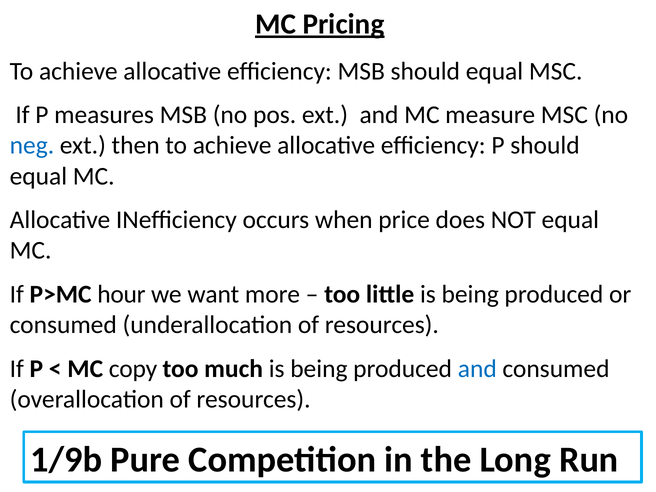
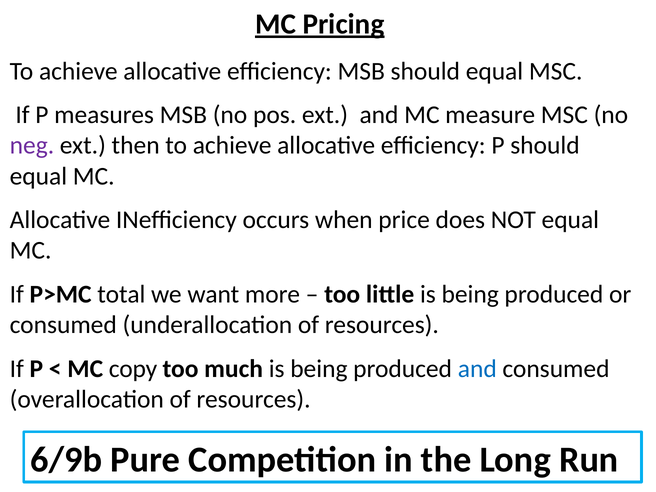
neg colour: blue -> purple
hour: hour -> total
1/9b: 1/9b -> 6/9b
